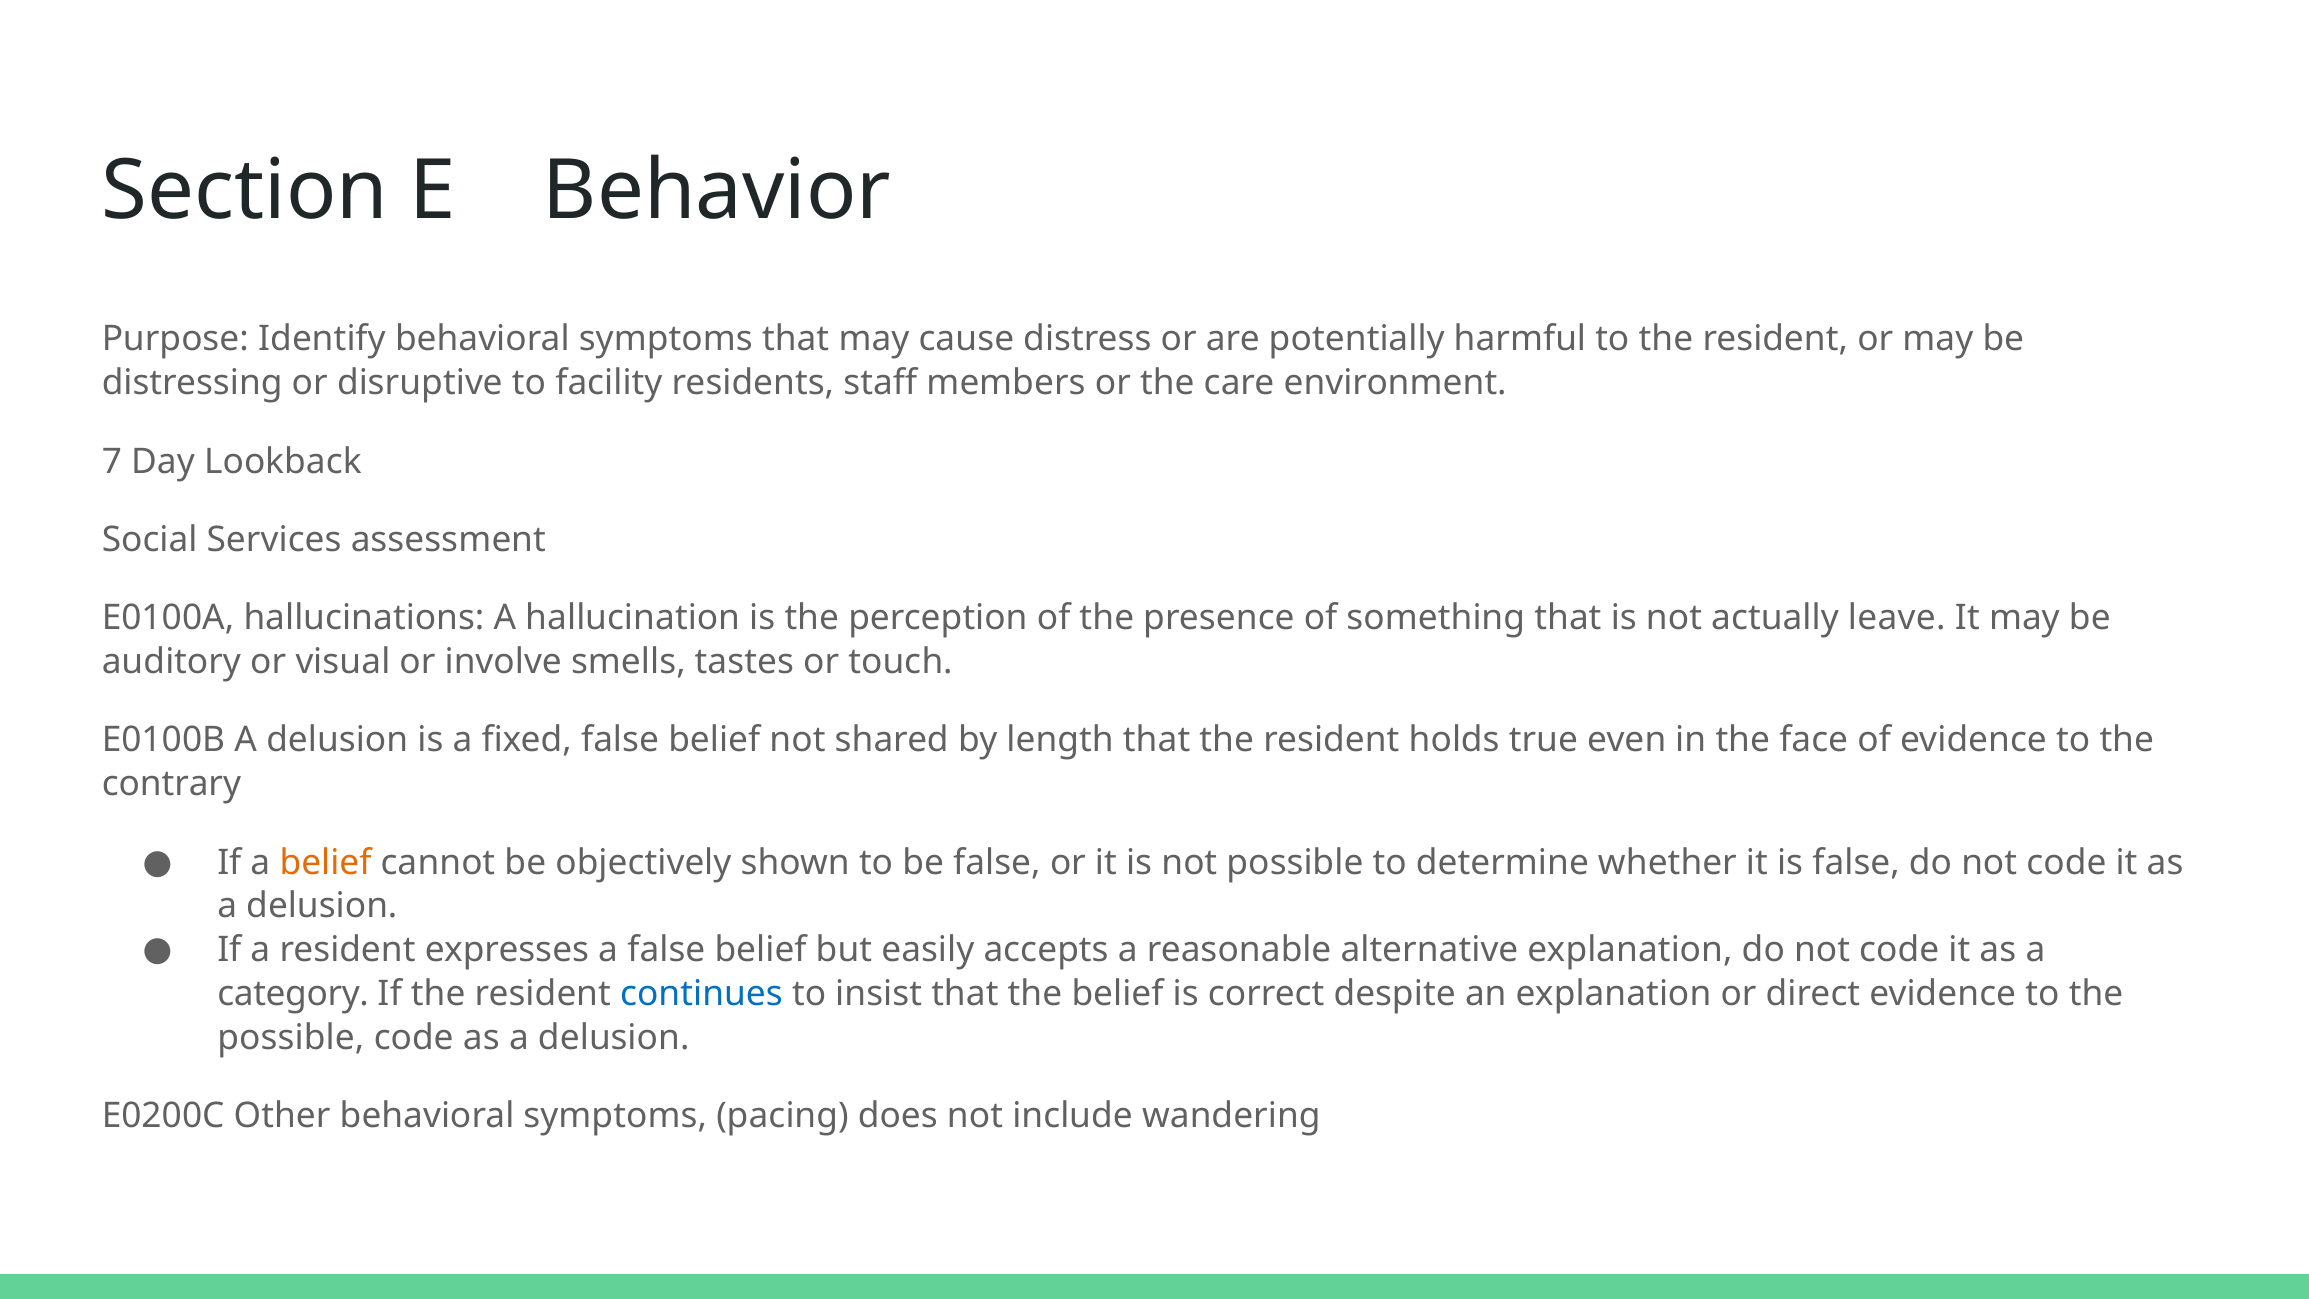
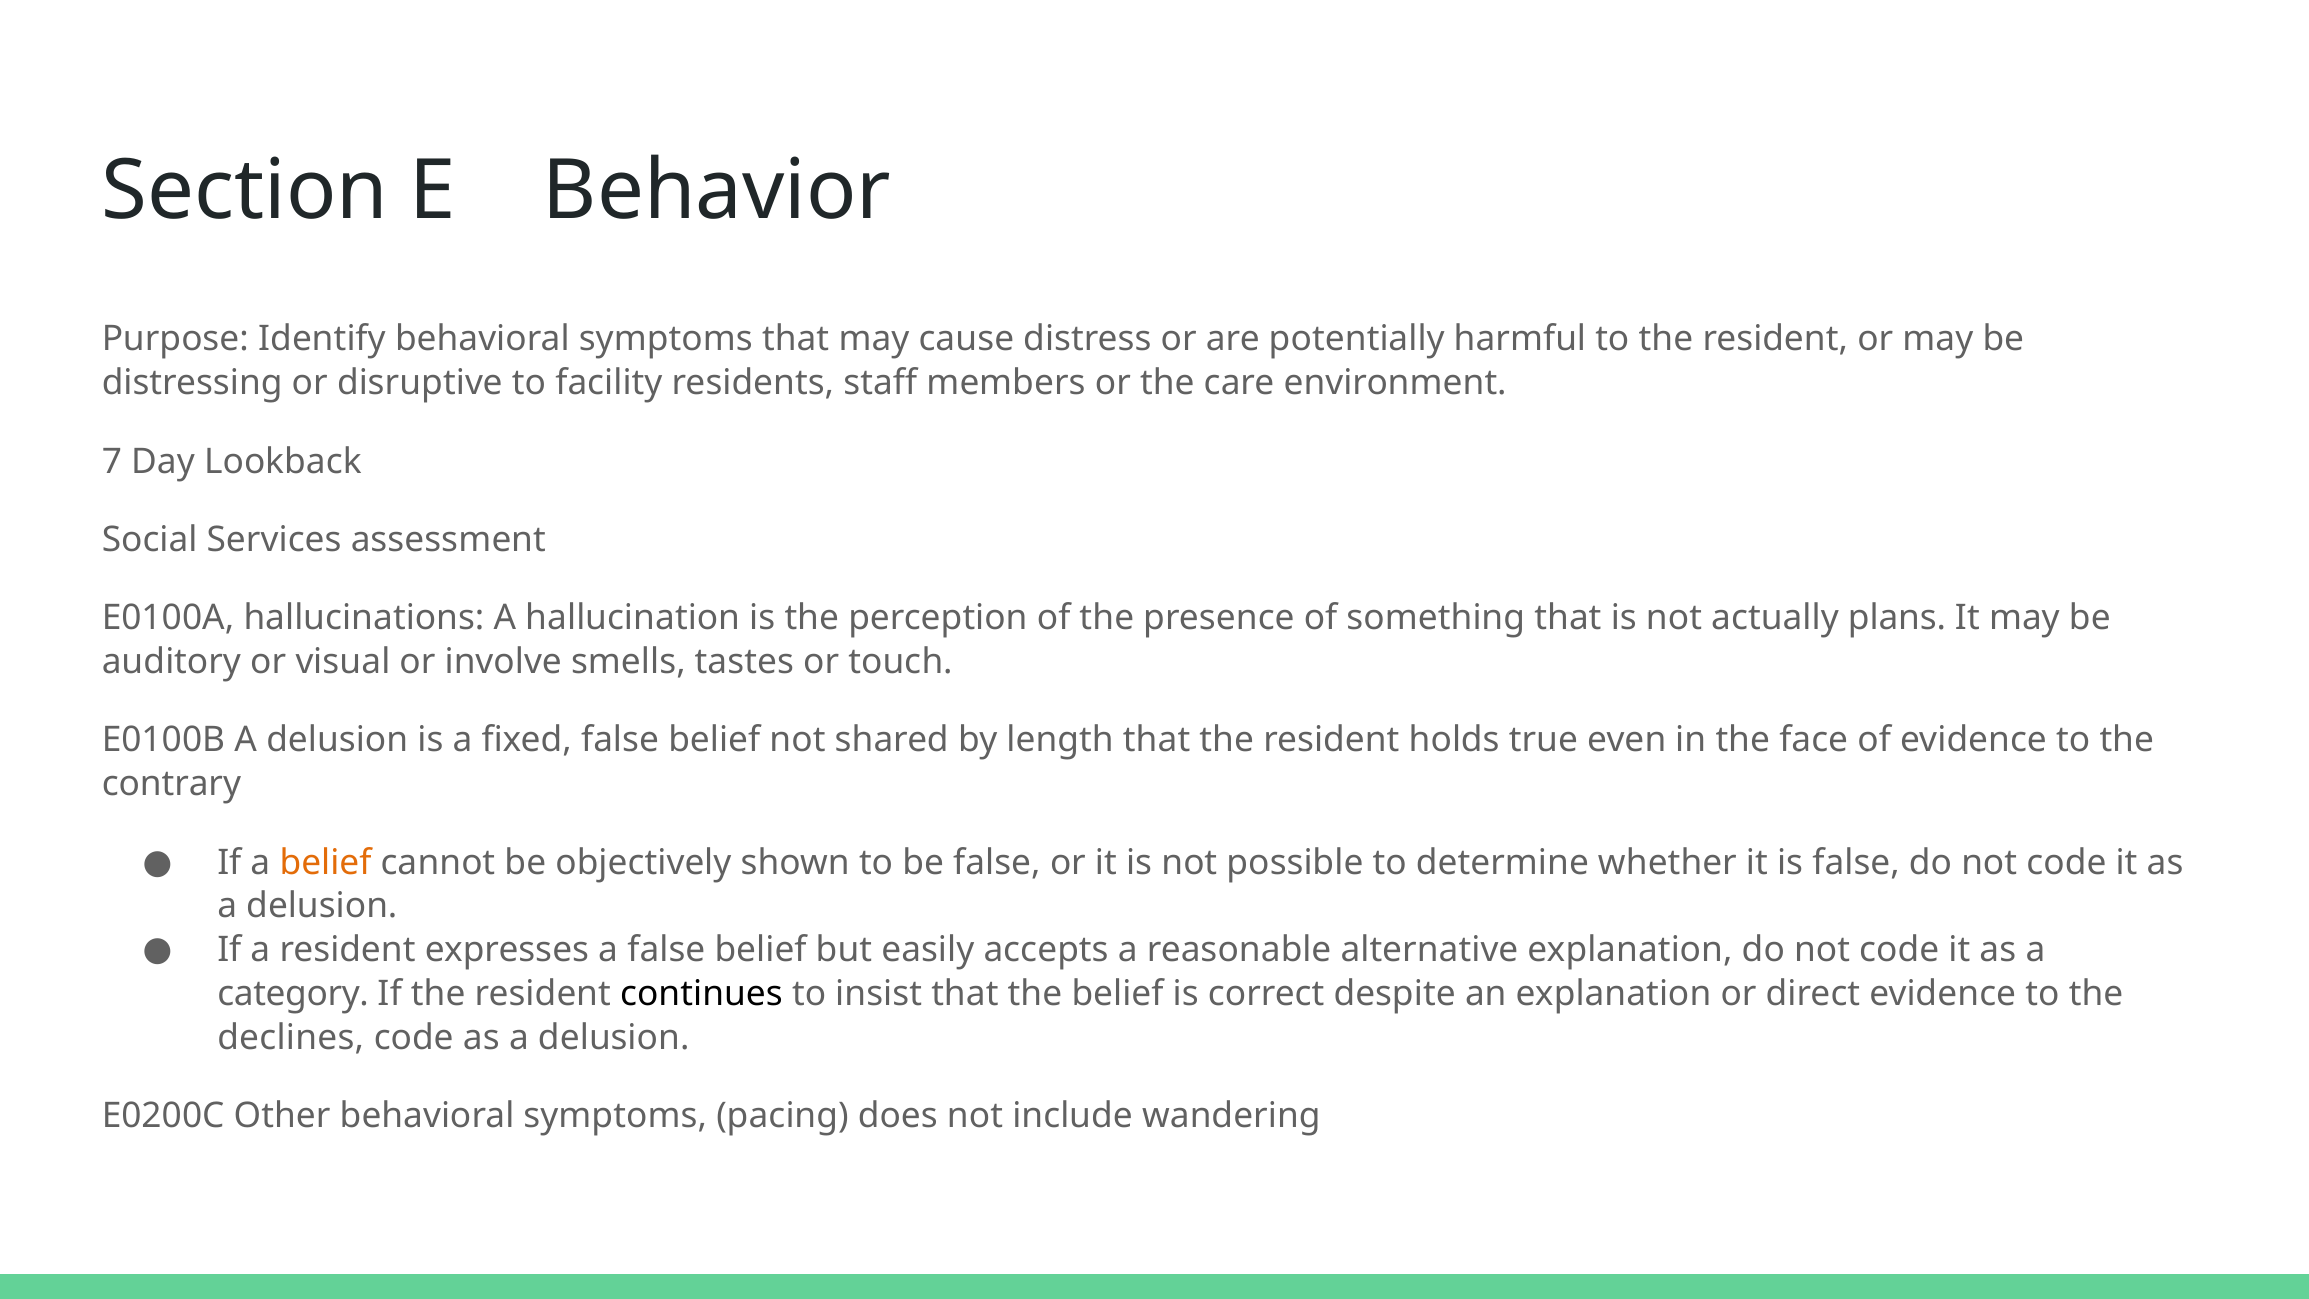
leave: leave -> plans
continues colour: blue -> black
possible at (291, 1038): possible -> declines
